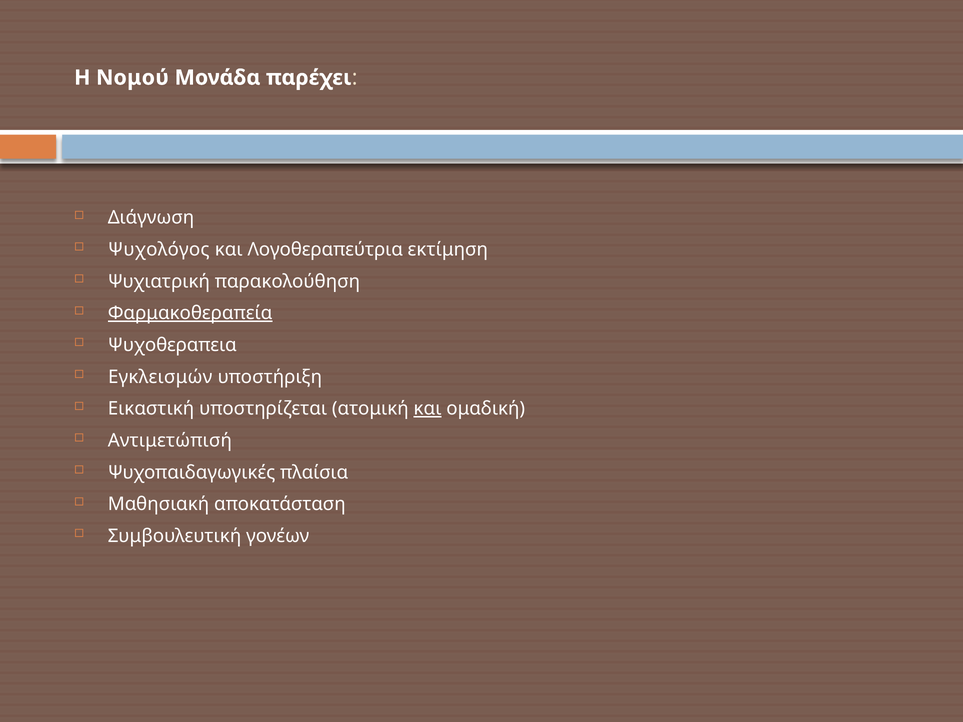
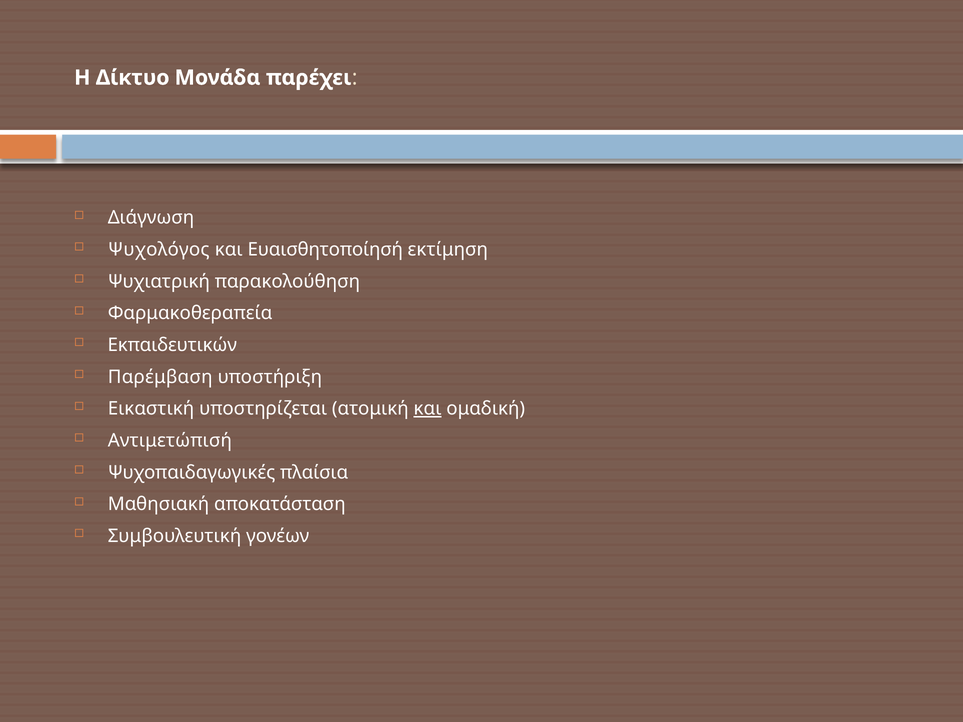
Νομού: Νομού -> Δίκτυο
Λογοθεραπεύτρια: Λογοθεραπεύτρια -> Ευαισθητοποίησή
Φαρμακοθεραπεία underline: present -> none
Ψυχοθεραπεια: Ψυχοθεραπεια -> Εκπαιδευτικών
Εγκλεισμών: Εγκλεισμών -> Παρέμβαση
